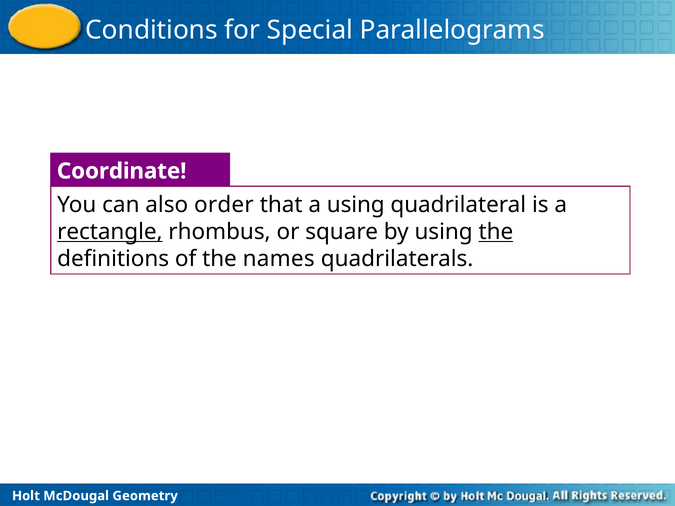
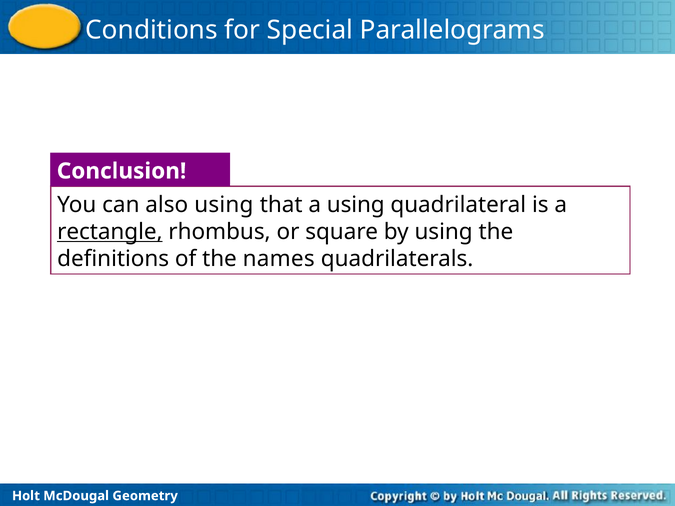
Coordinate: Coordinate -> Conclusion
also order: order -> using
the at (496, 232) underline: present -> none
